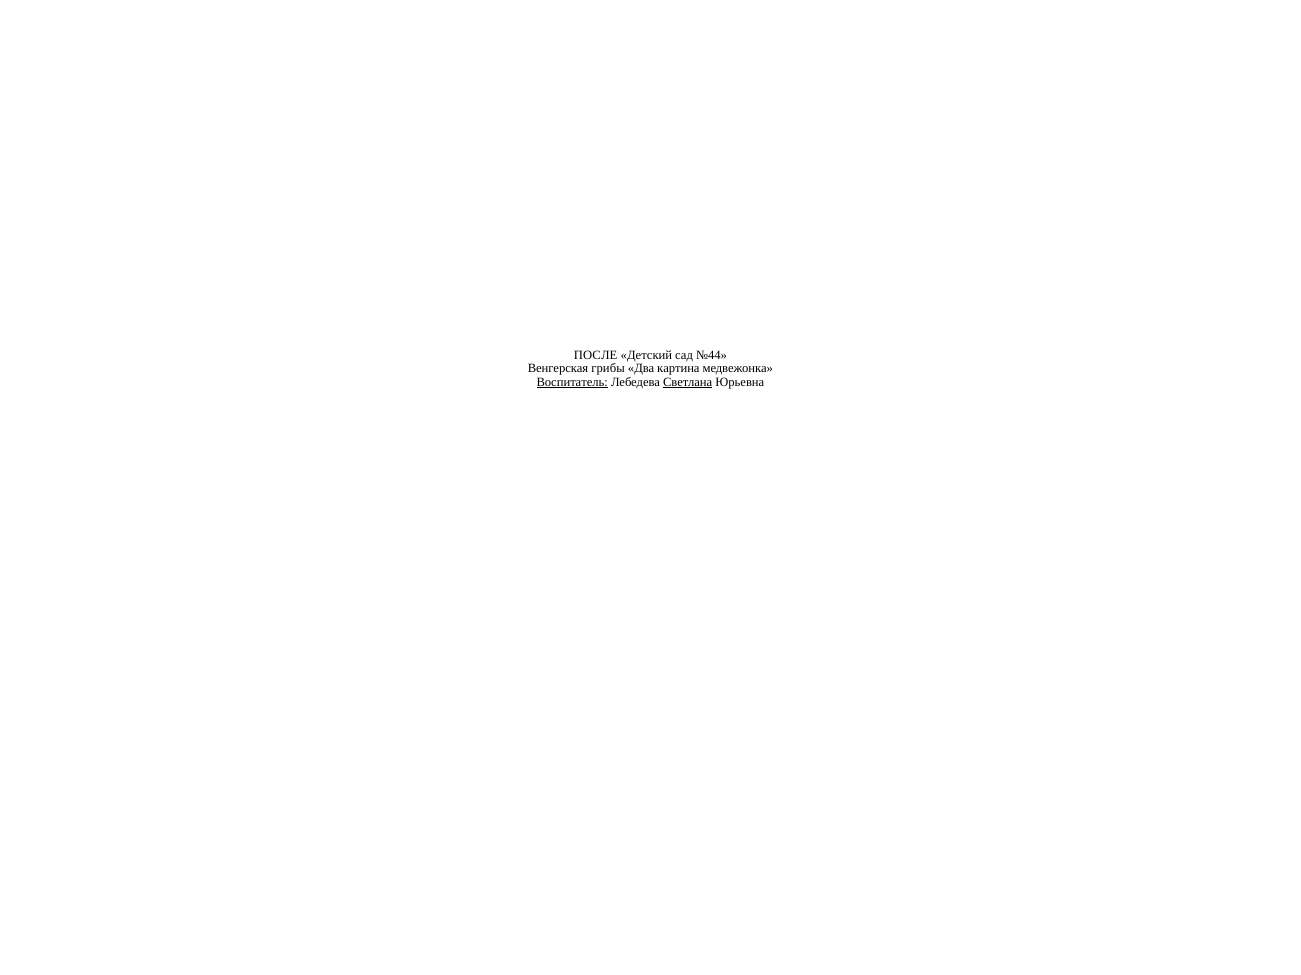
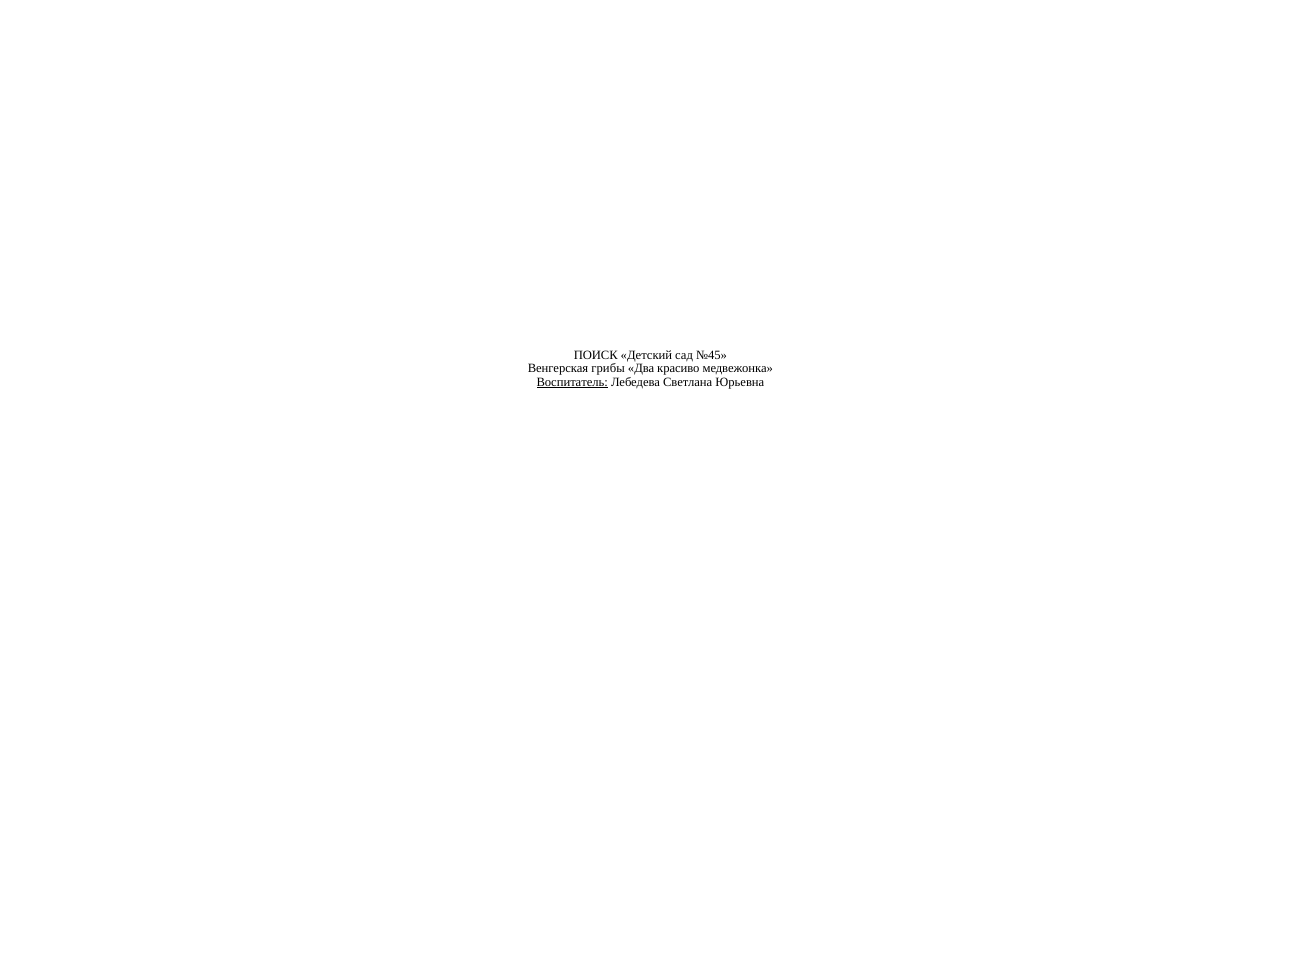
ПОСЛЕ: ПОСЛЕ -> ПОИСК
№44: №44 -> №45
картина: картина -> красиво
Светлана underline: present -> none
